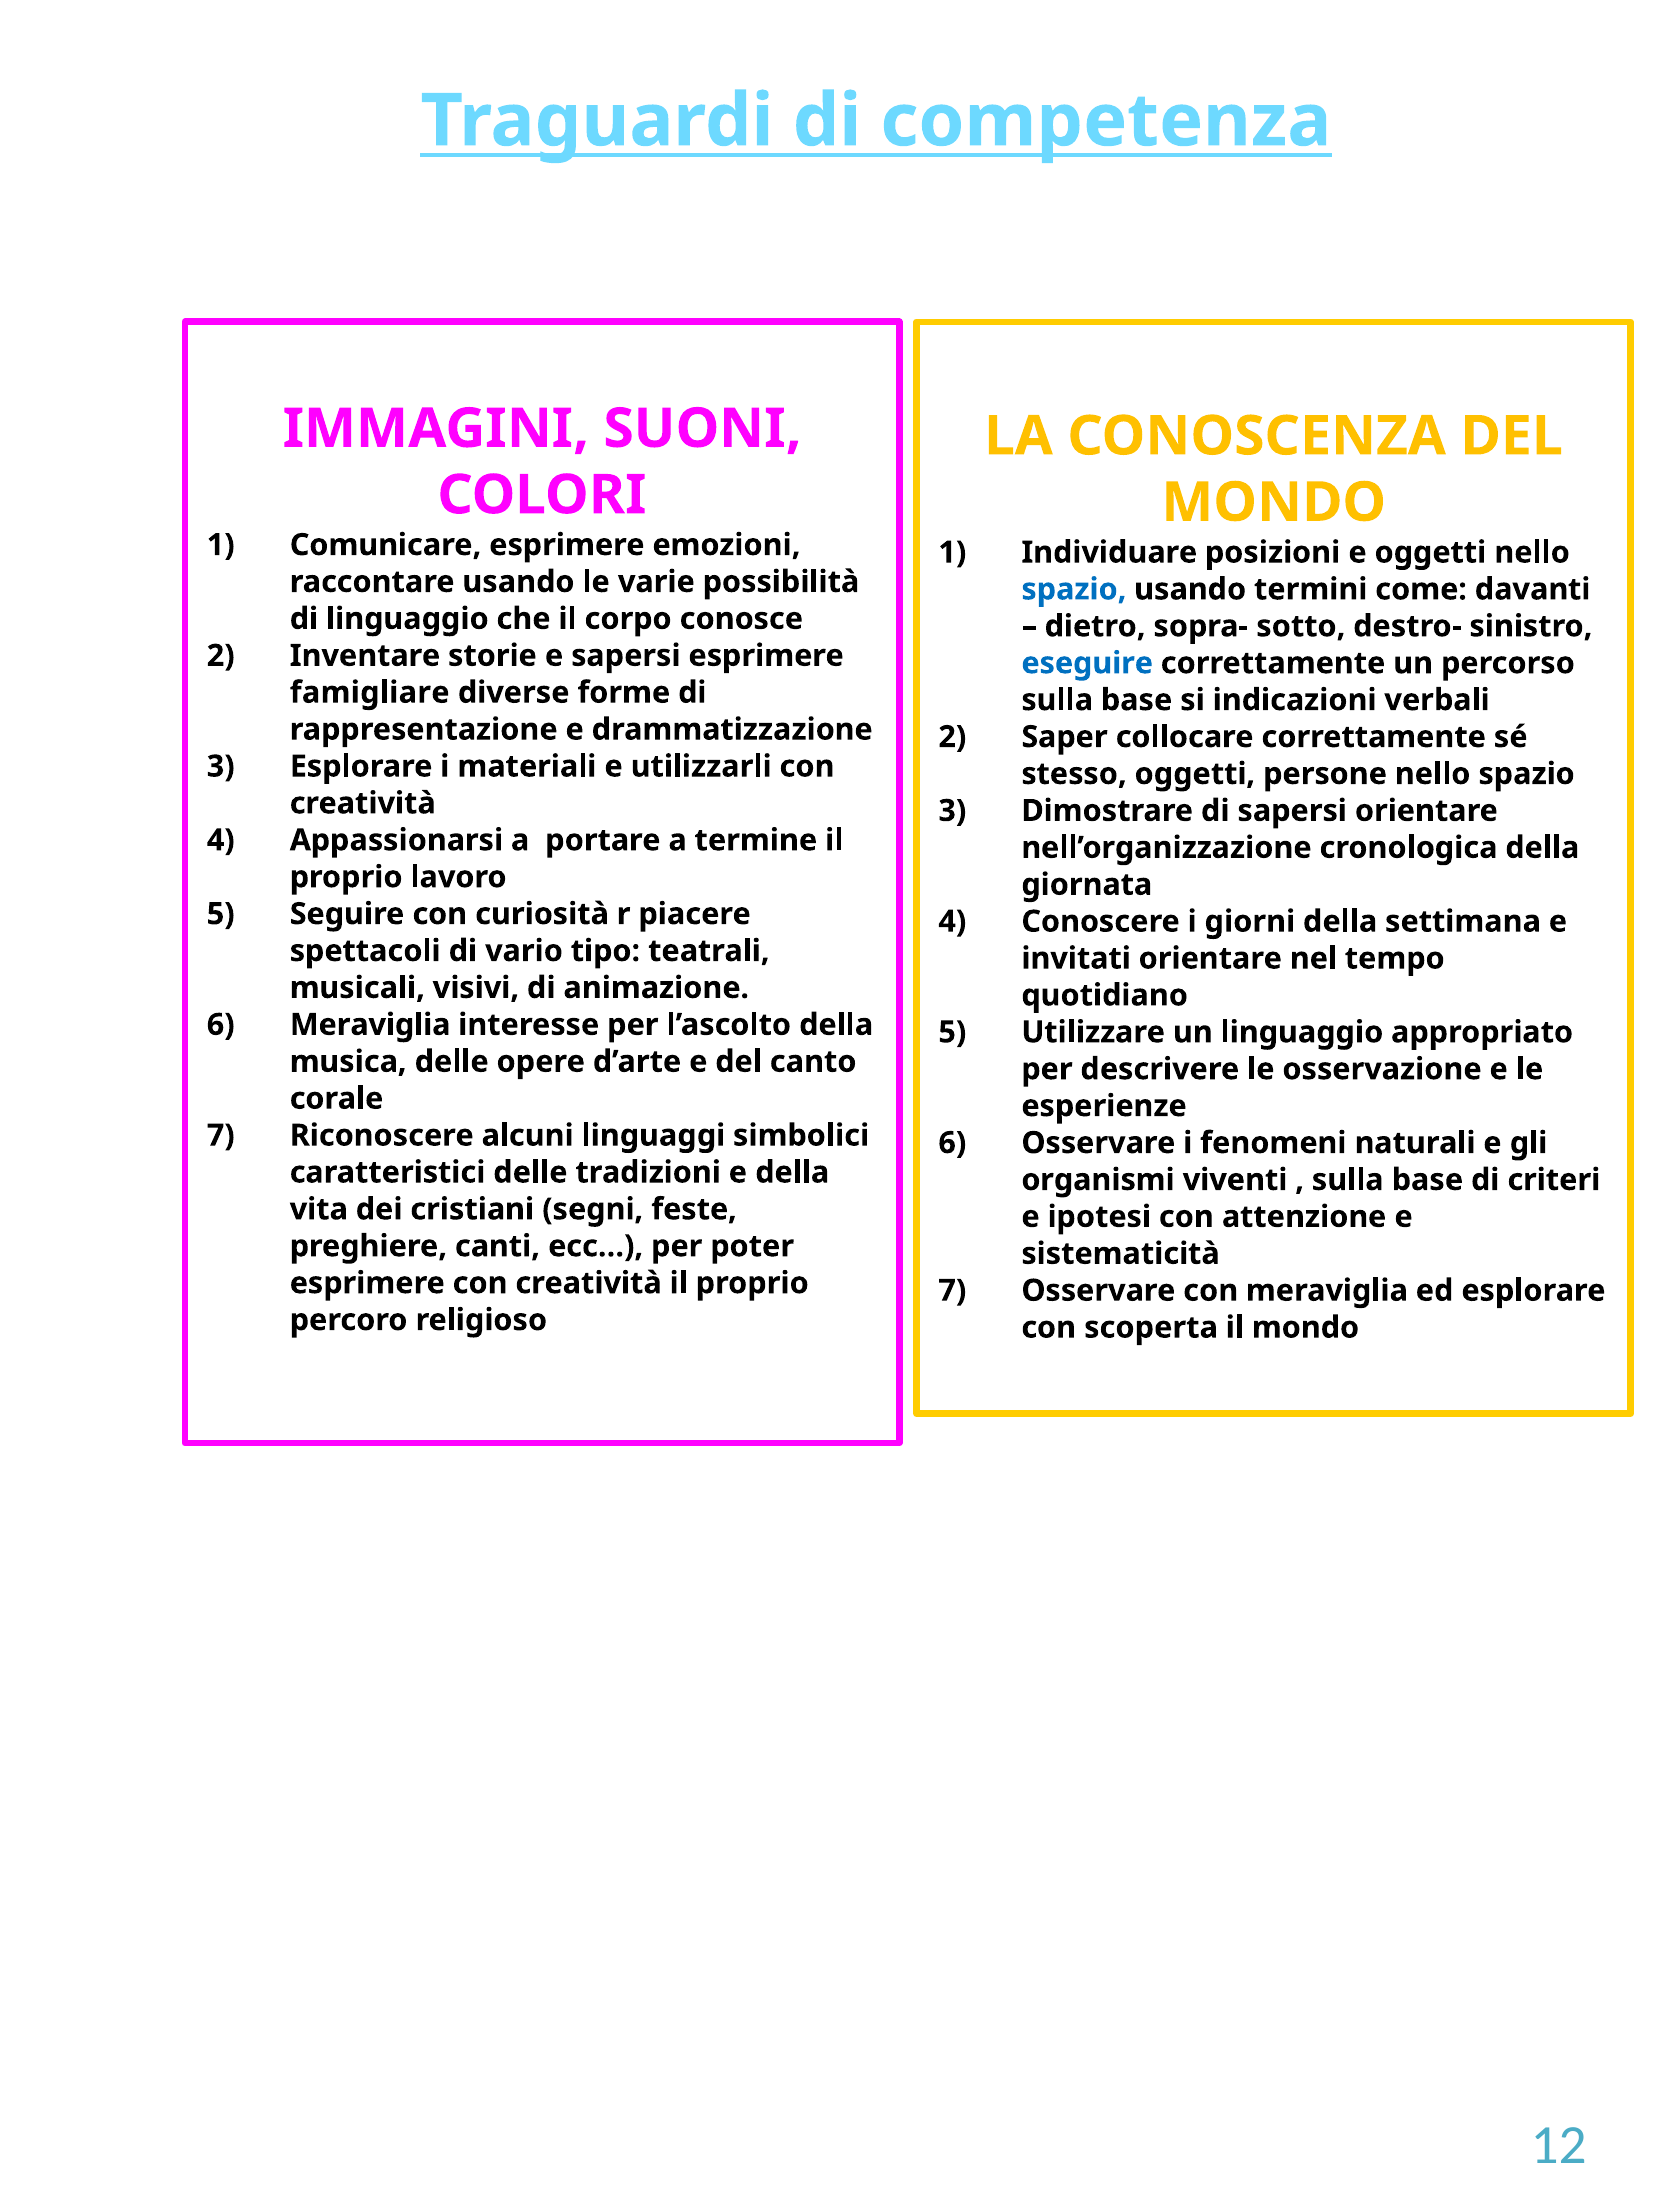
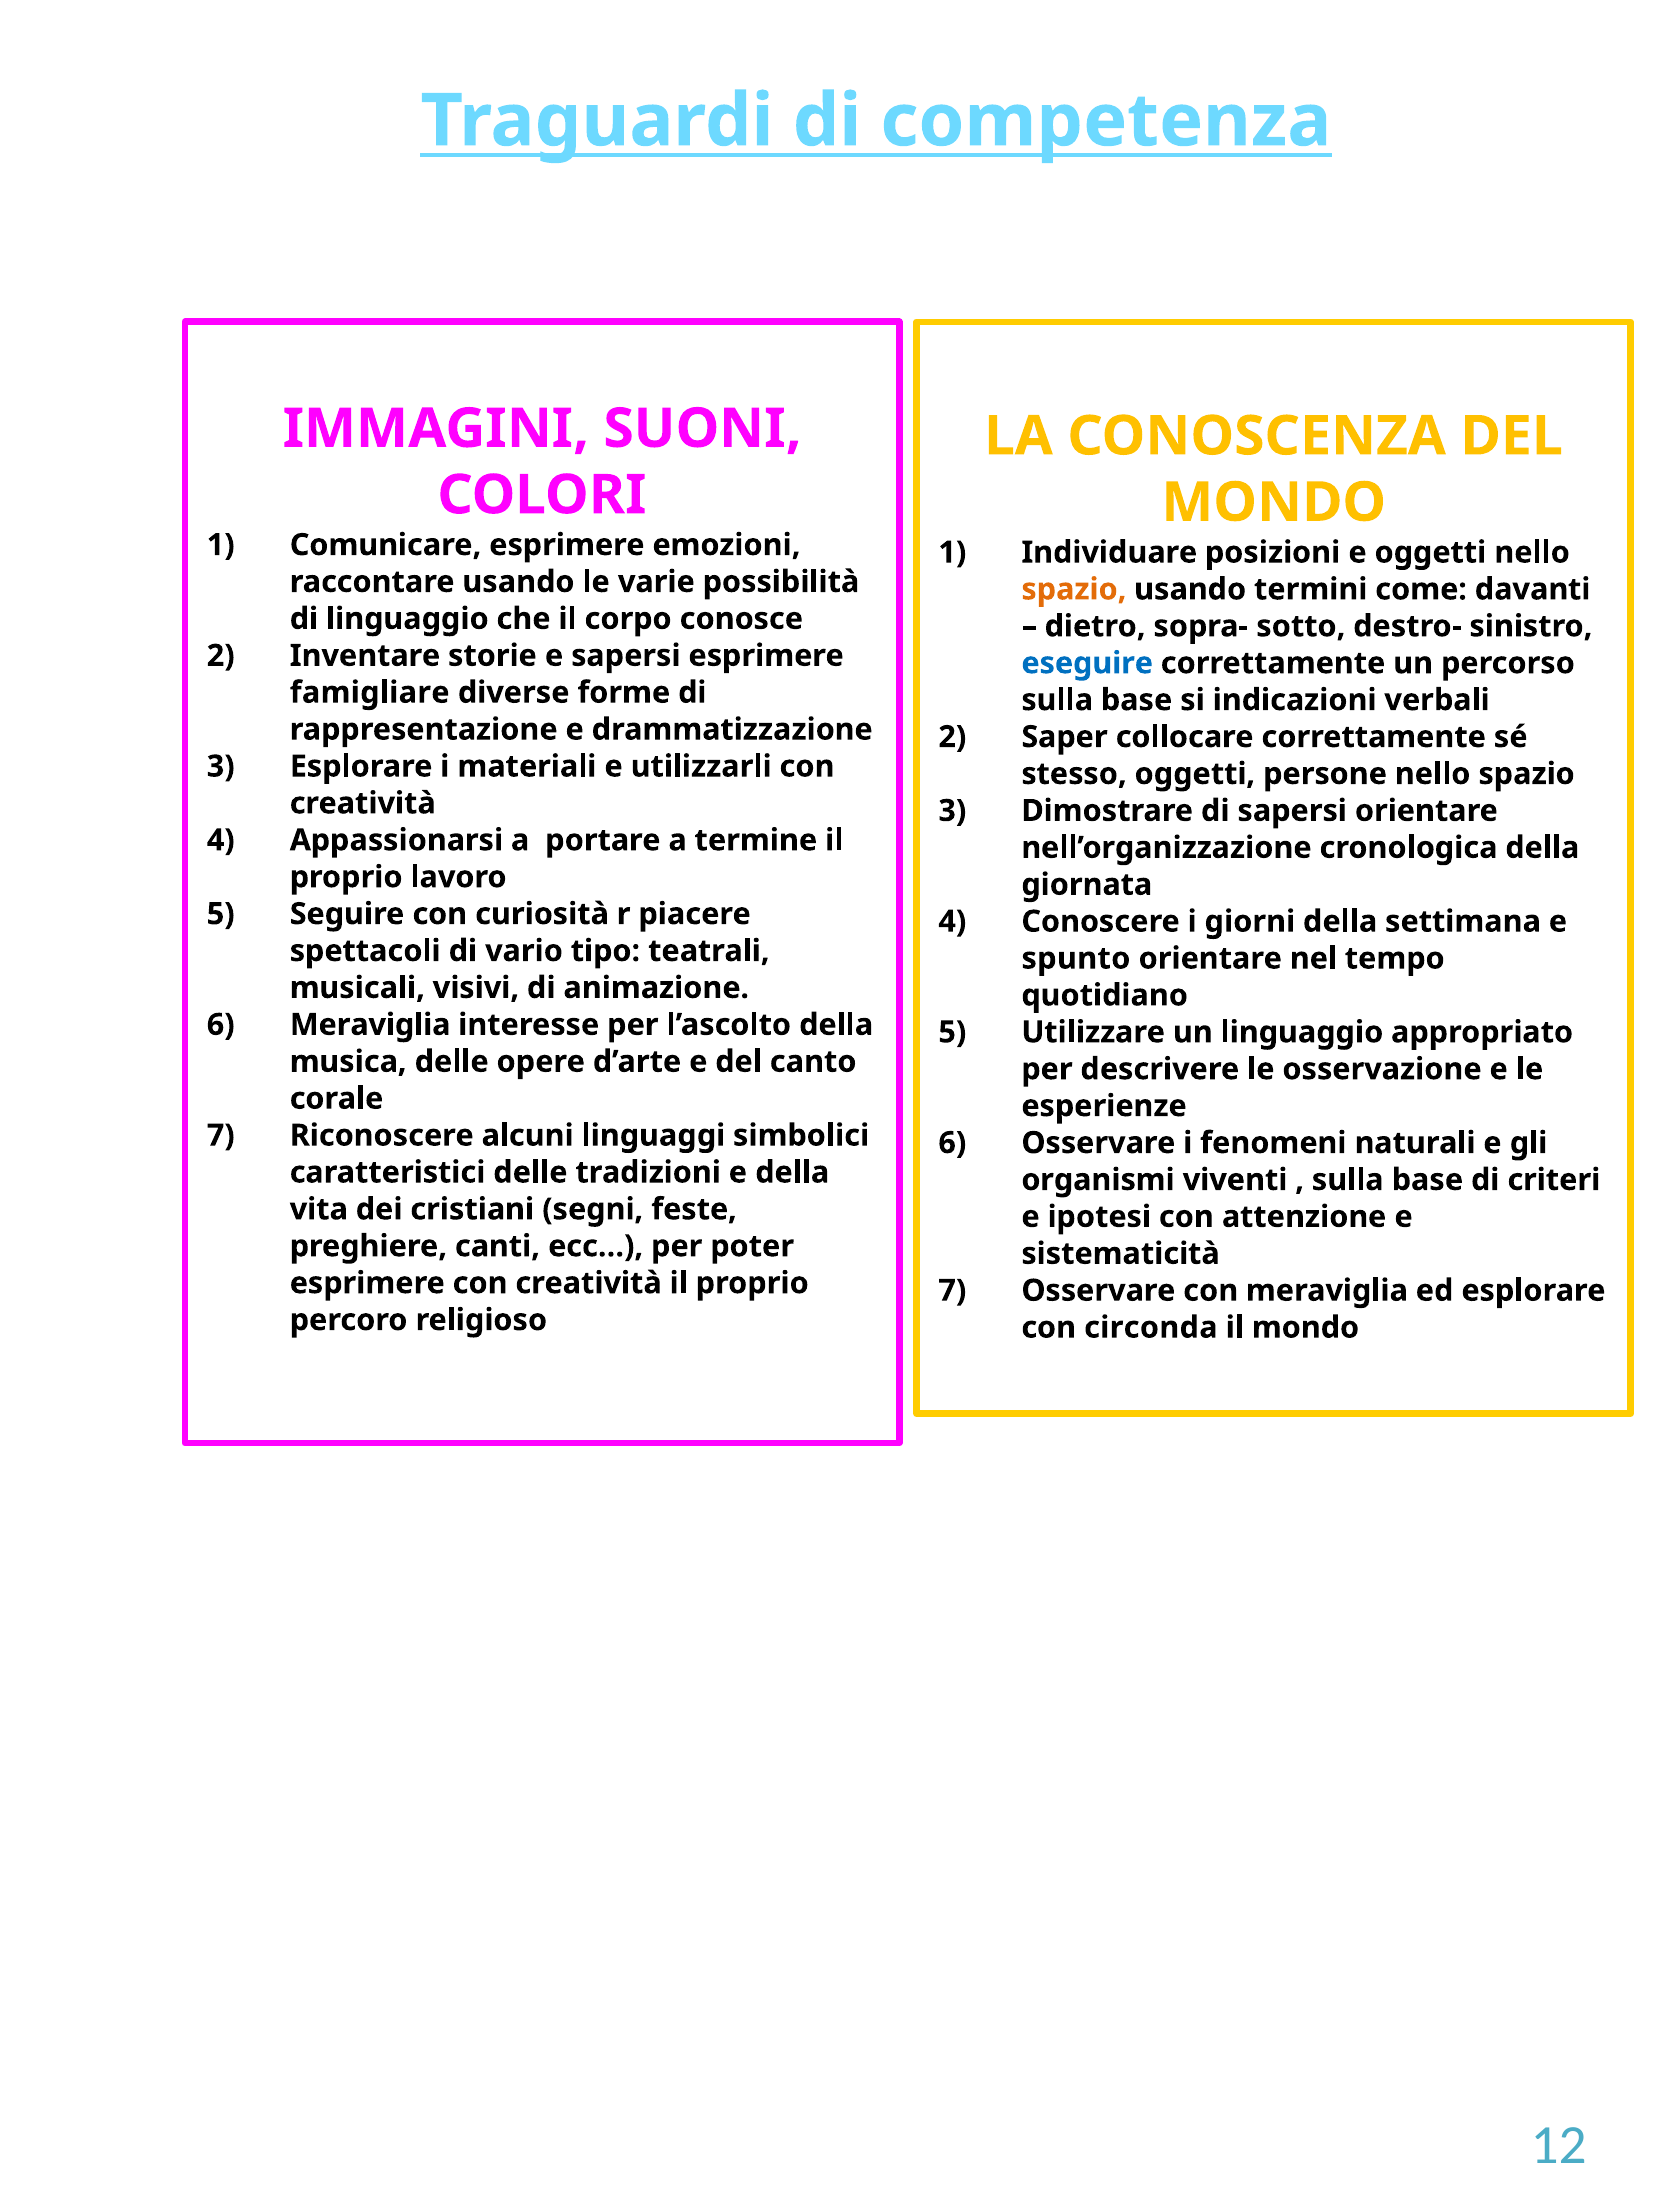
spazio at (1074, 590) colour: blue -> orange
invitati: invitati -> spunto
scoperta: scoperta -> circonda
